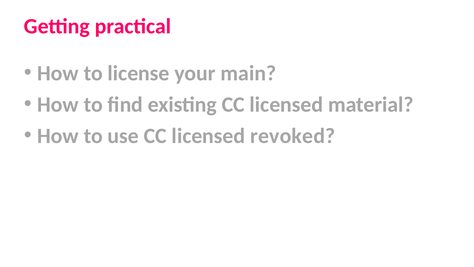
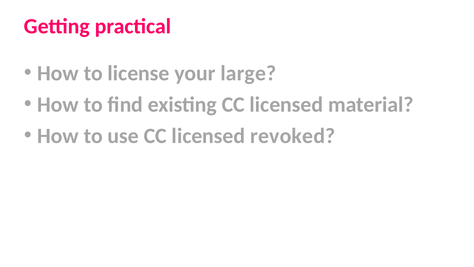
main: main -> large
